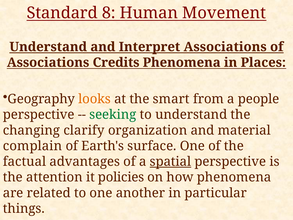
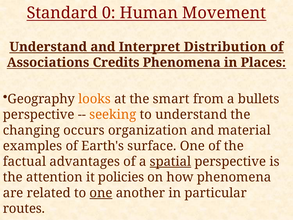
8: 8 -> 0
Interpret Associations: Associations -> Distribution
people: people -> bullets
seeking colour: green -> orange
clarify: clarify -> occurs
complain: complain -> examples
one at (101, 193) underline: none -> present
things: things -> routes
